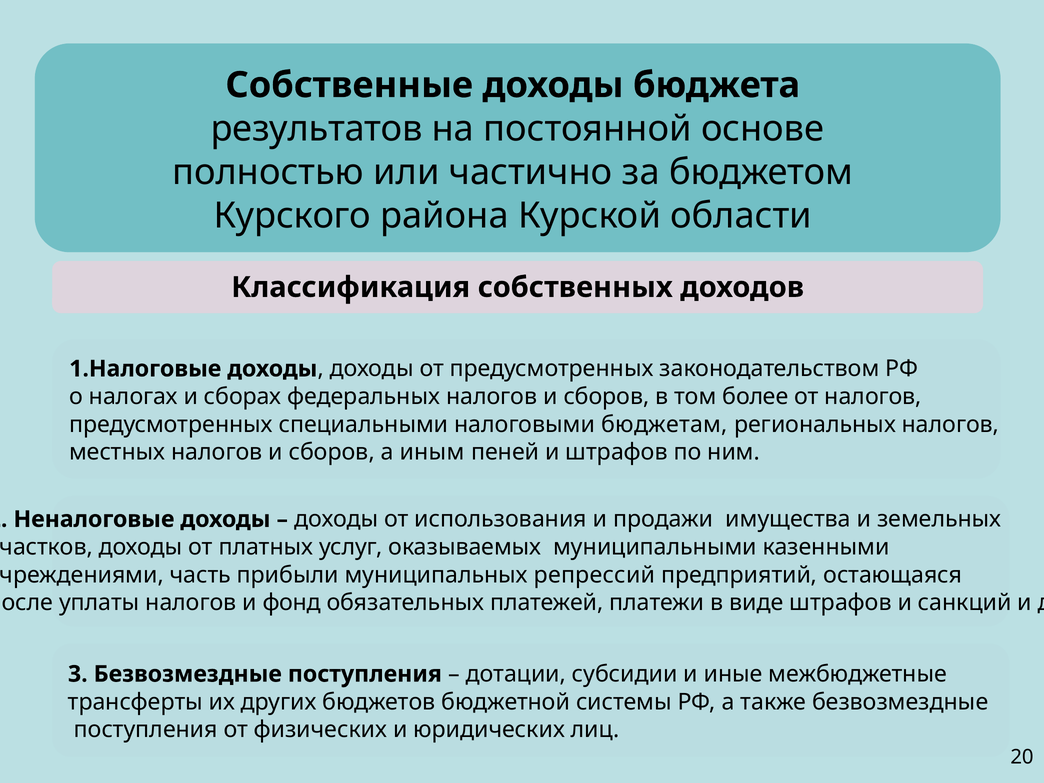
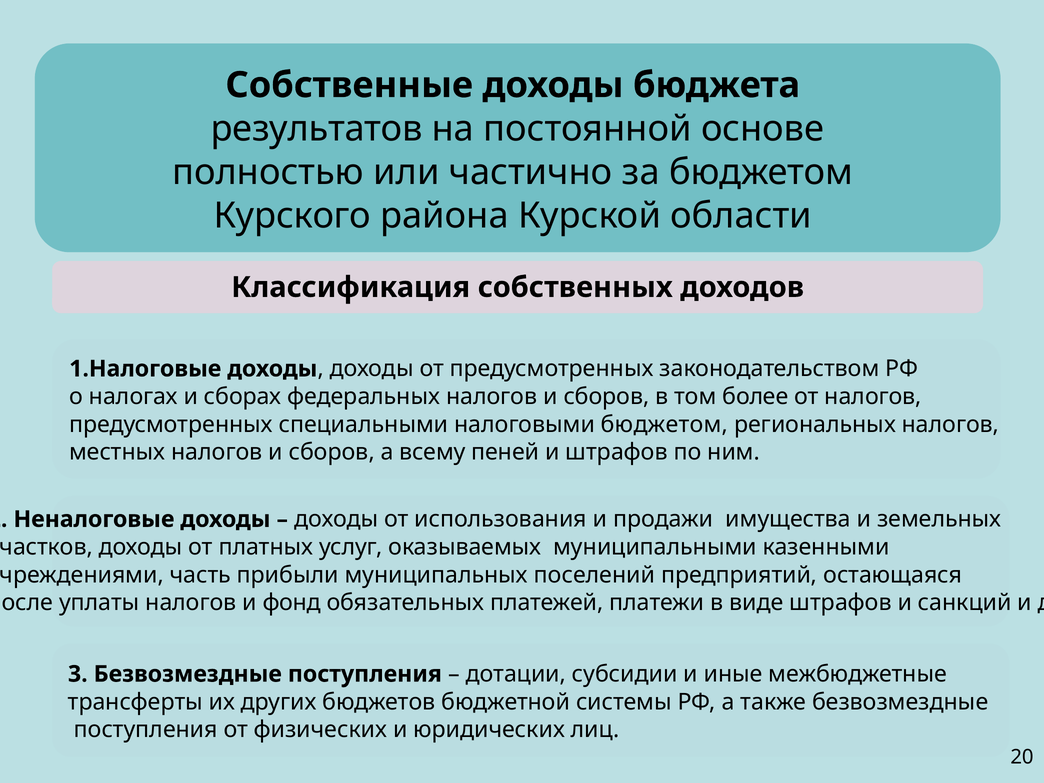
налоговыми бюджетам: бюджетам -> бюджетом
иным: иным -> всему
репрессий: репрессий -> поселений
